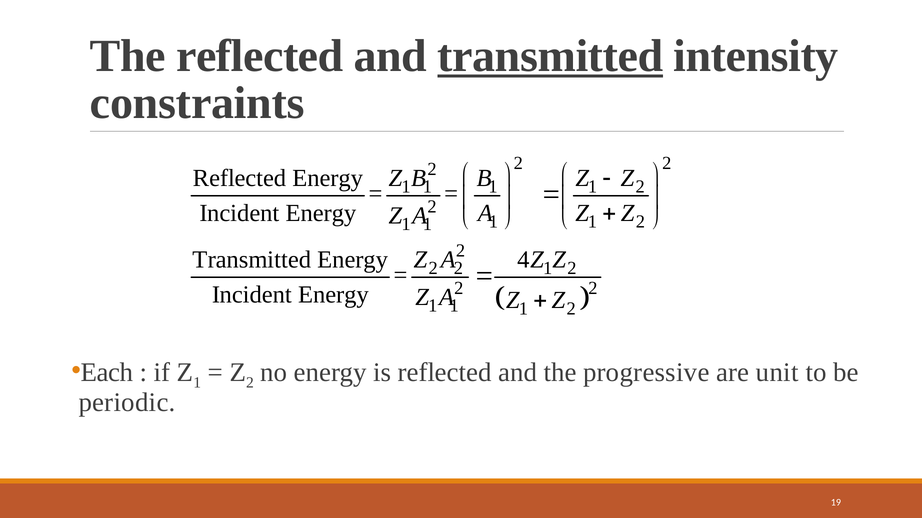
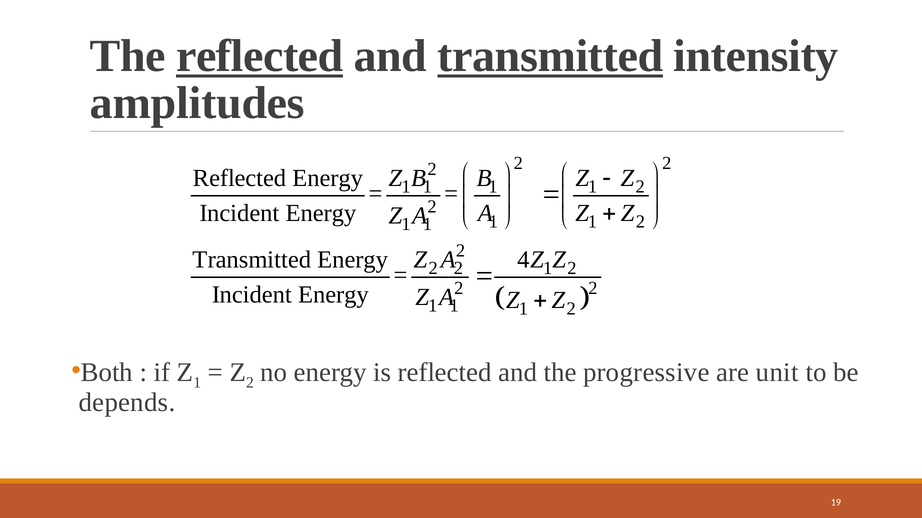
reflected at (260, 56) underline: none -> present
constraints: constraints -> amplitudes
Each: Each -> Both
periodic: periodic -> depends
